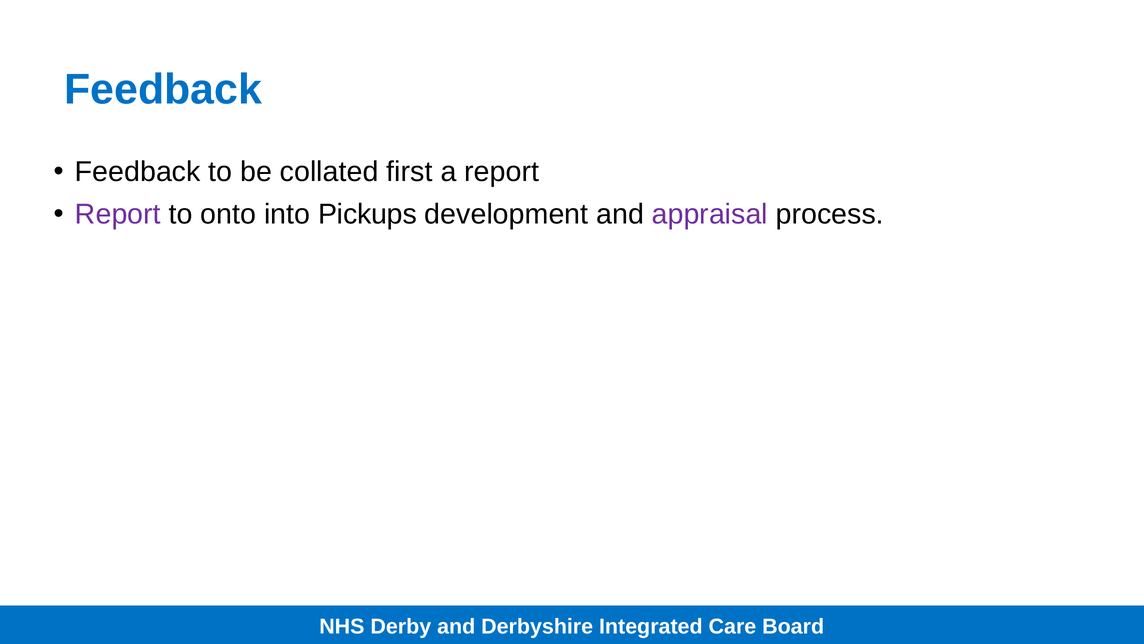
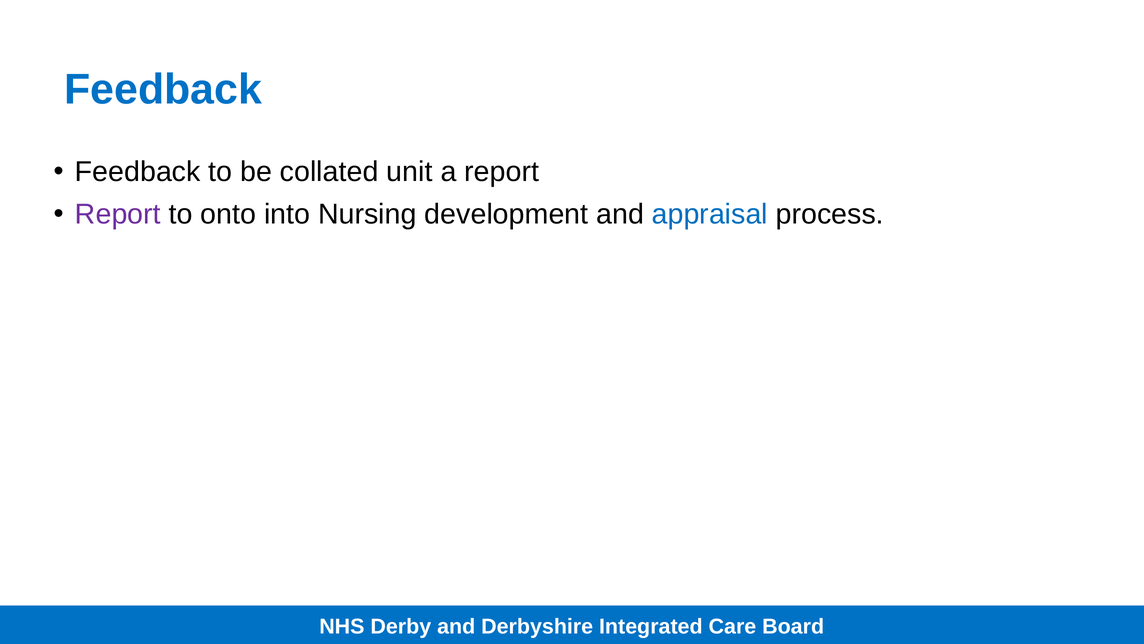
first: first -> unit
Pickups: Pickups -> Nursing
appraisal colour: purple -> blue
